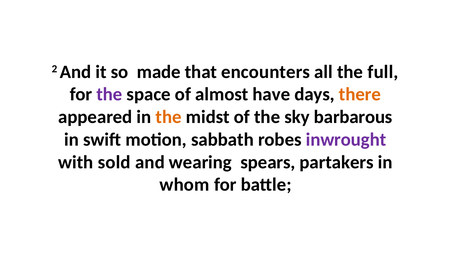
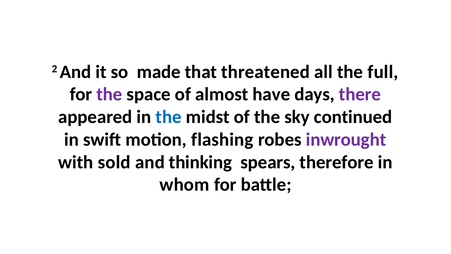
encounters: encounters -> threatened
there colour: orange -> purple
the at (169, 117) colour: orange -> blue
barbarous: barbarous -> continued
sabbath: sabbath -> flashing
wearing: wearing -> thinking
partakers: partakers -> therefore
